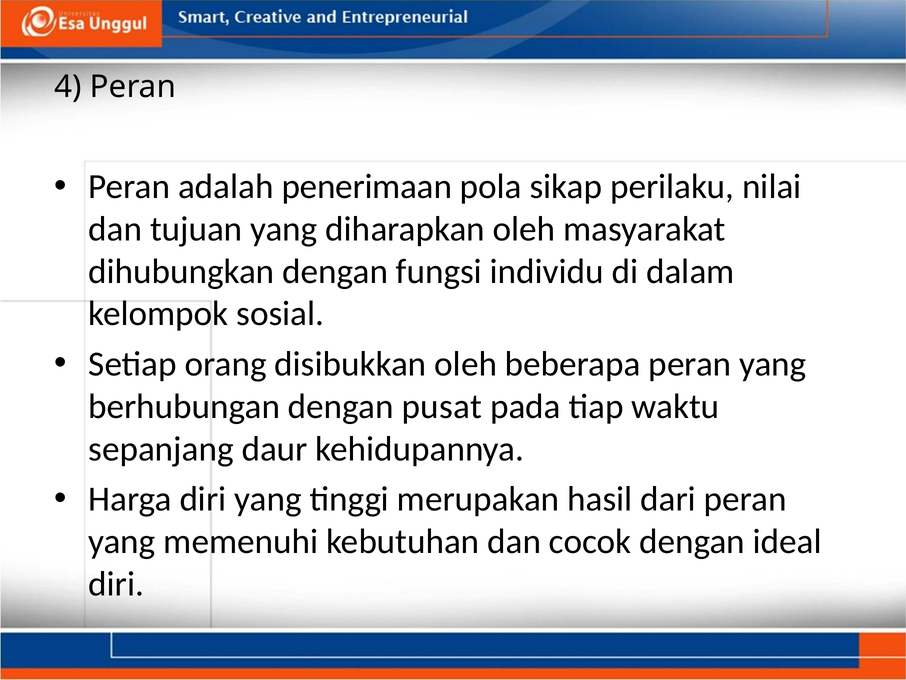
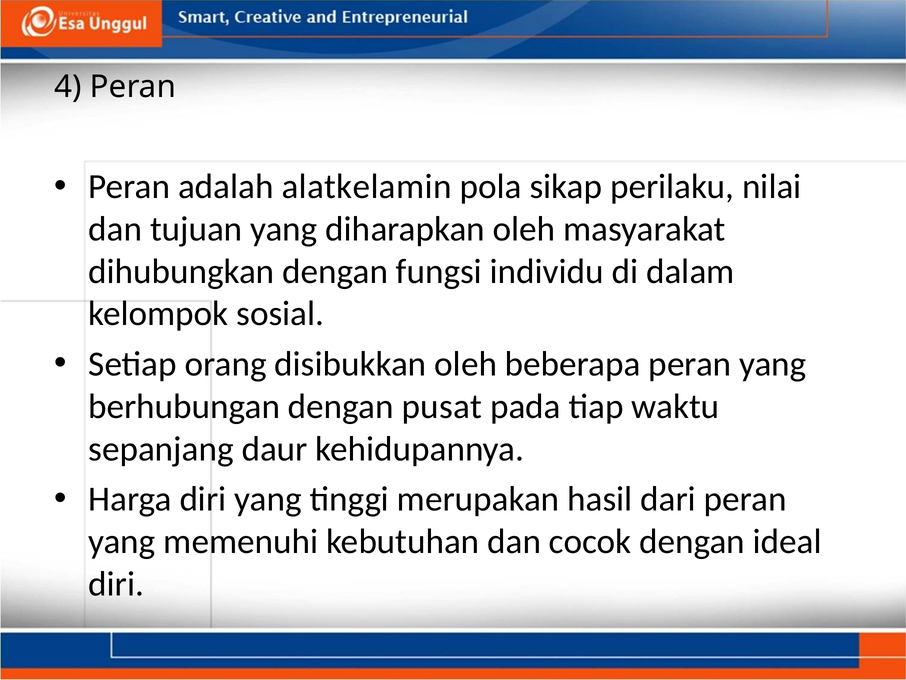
penerimaan: penerimaan -> alatkelamin
